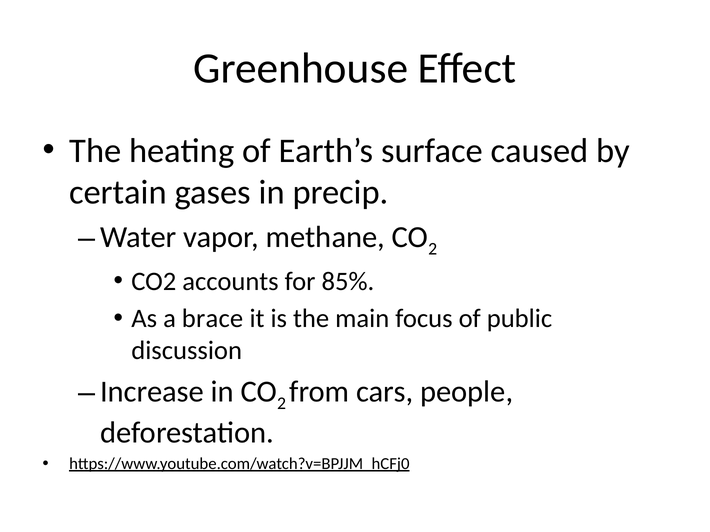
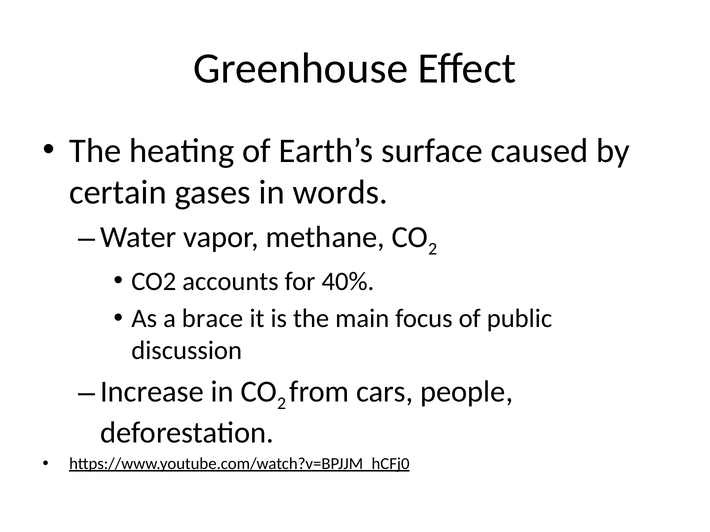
precip: precip -> words
85%: 85% -> 40%
